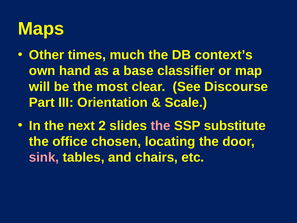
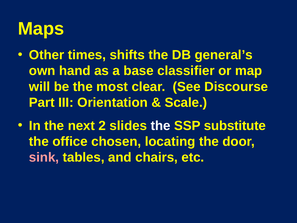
much: much -> shifts
context’s: context’s -> general’s
the at (161, 126) colour: pink -> white
